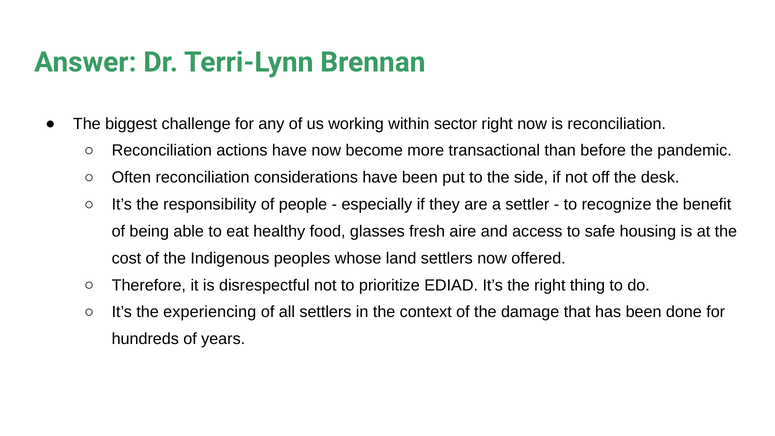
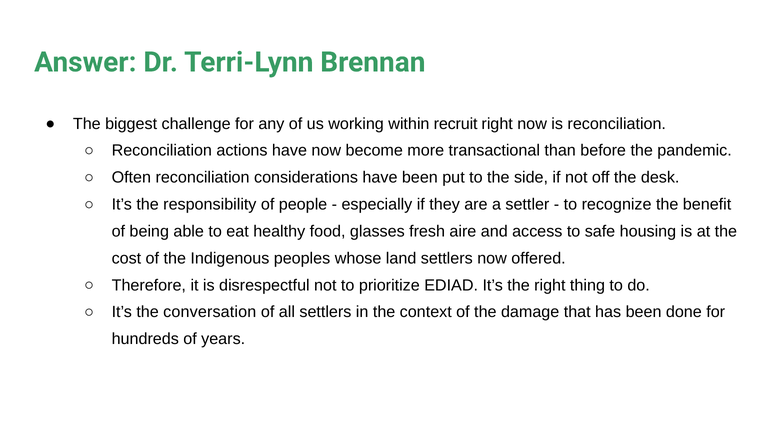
sector: sector -> recruit
experiencing: experiencing -> conversation
